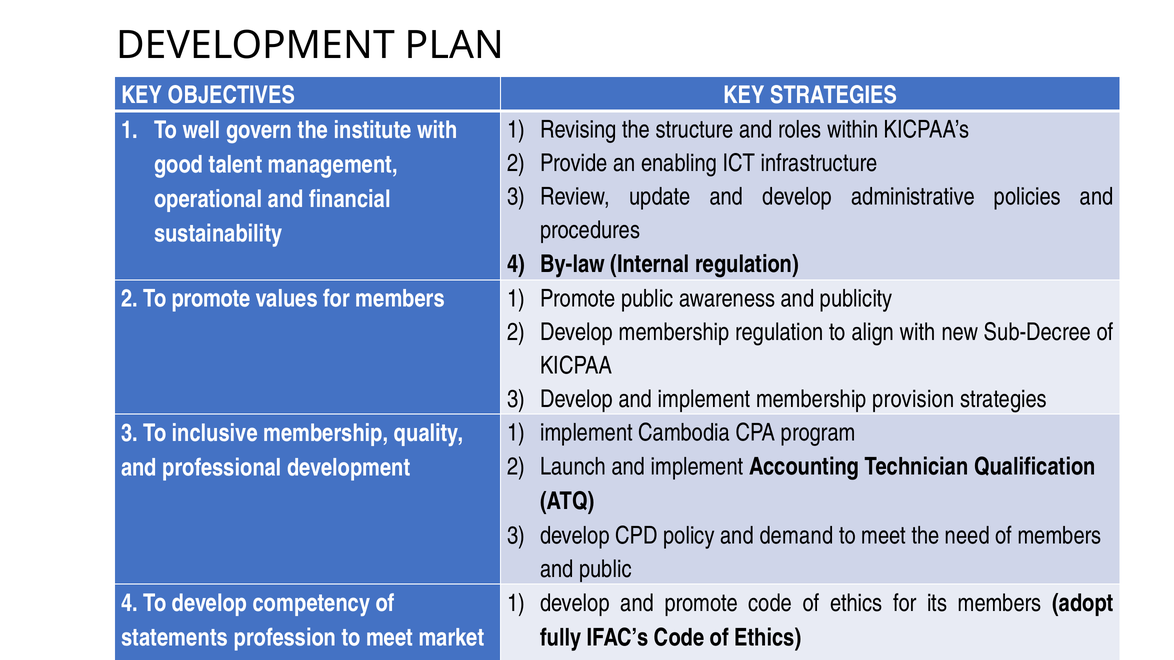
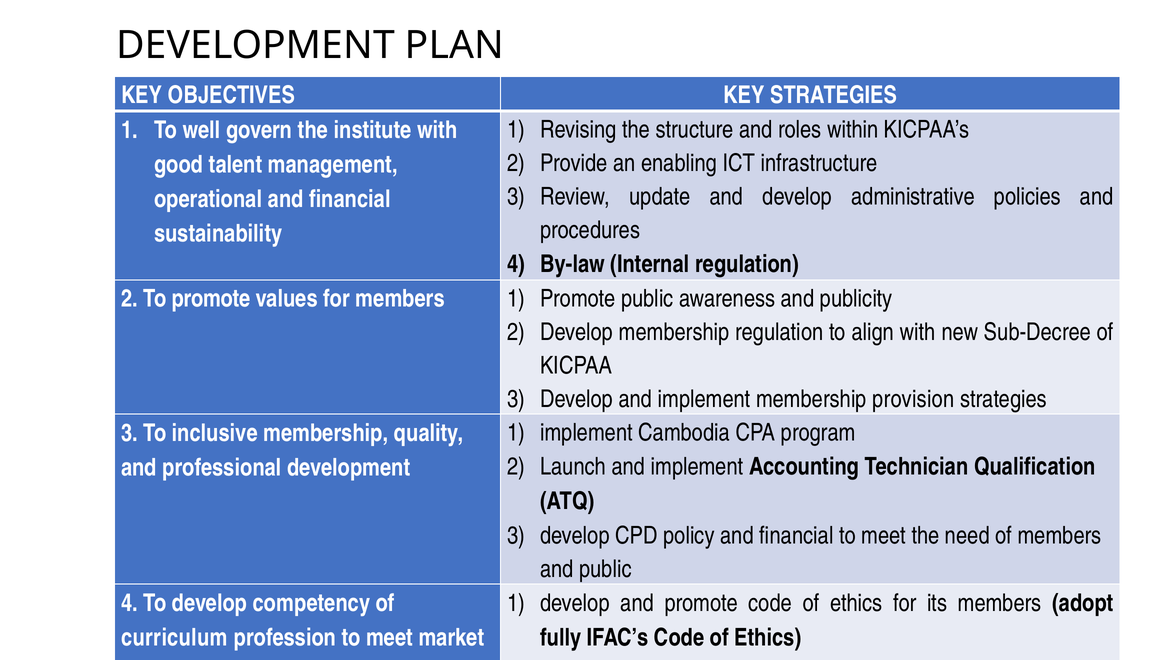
policy and demand: demand -> financial
statements at (175, 638): statements -> curriculum
